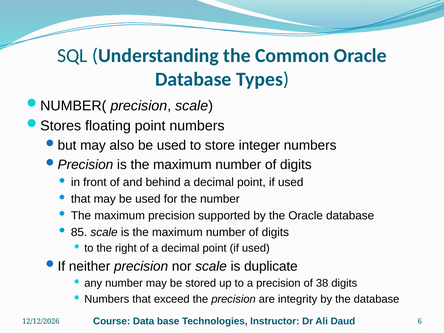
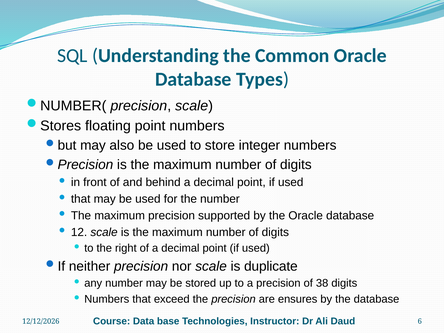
85: 85 -> 12
integrity: integrity -> ensures
